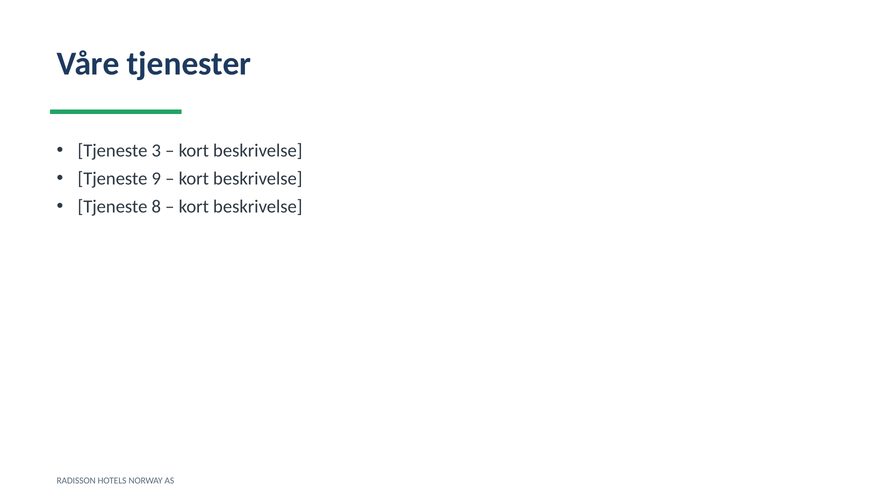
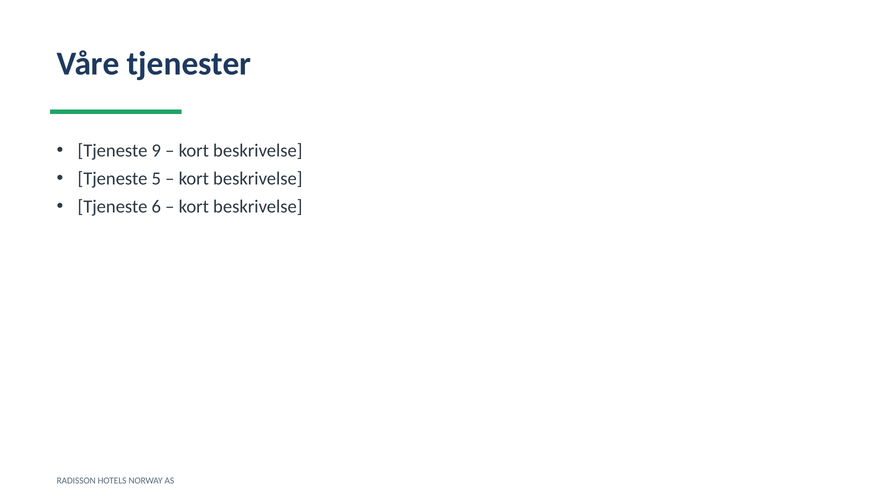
3: 3 -> 9
9: 9 -> 5
8: 8 -> 6
